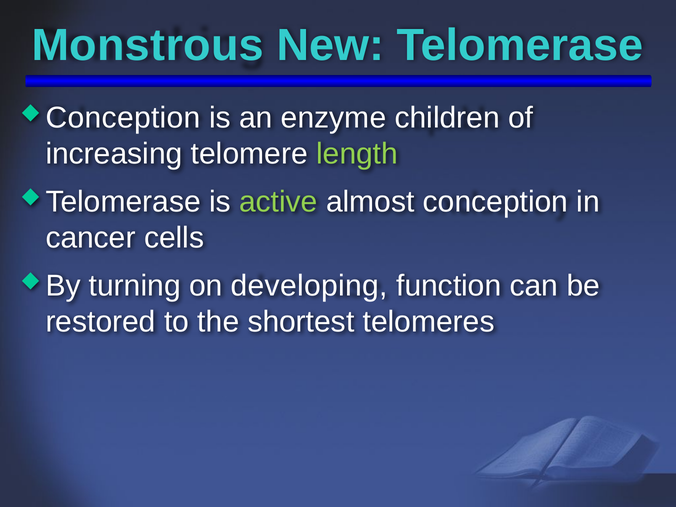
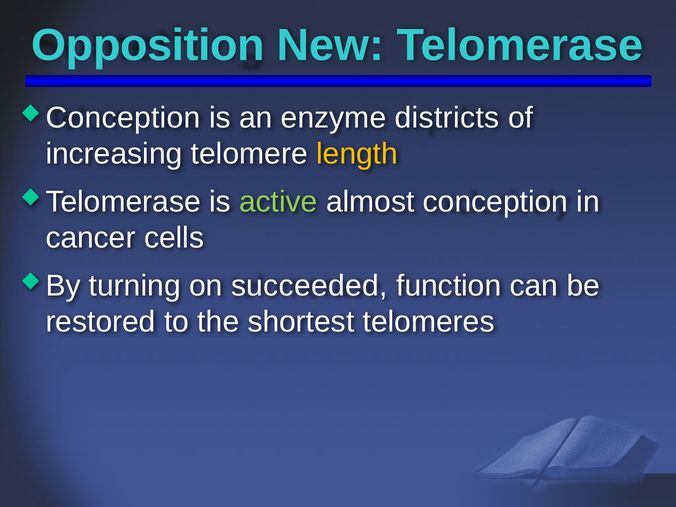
Monstrous: Monstrous -> Opposition
children: children -> districts
length colour: light green -> yellow
developing: developing -> succeeded
